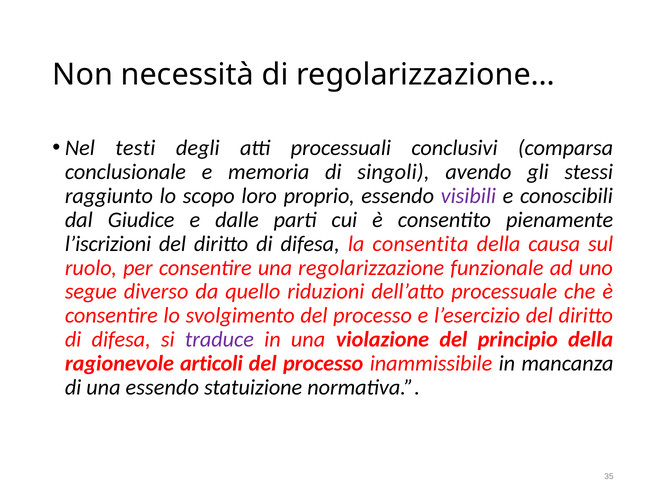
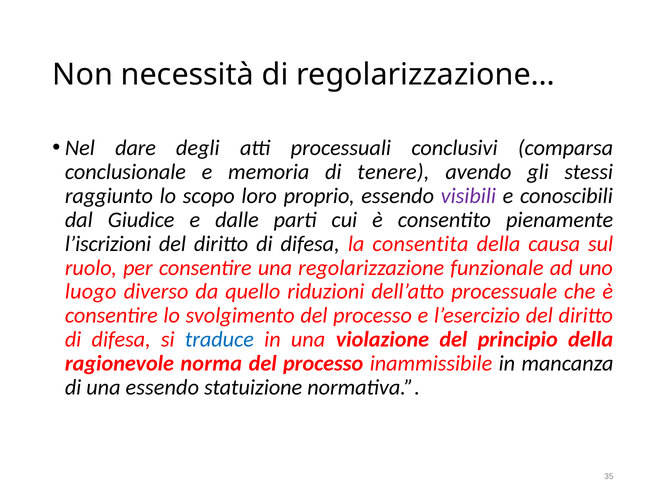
testi: testi -> dare
singoli: singoli -> tenere
segue: segue -> luogo
traduce colour: purple -> blue
articoli: articoli -> norma
